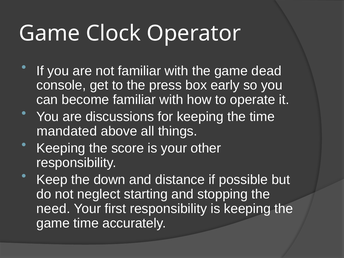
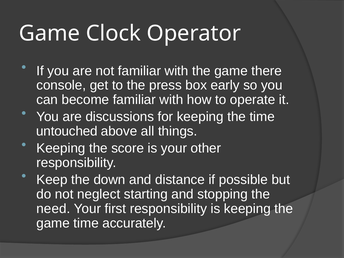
dead: dead -> there
mandated: mandated -> untouched
